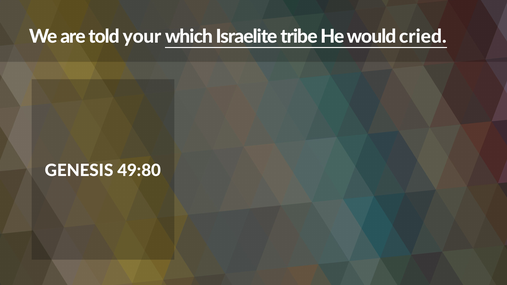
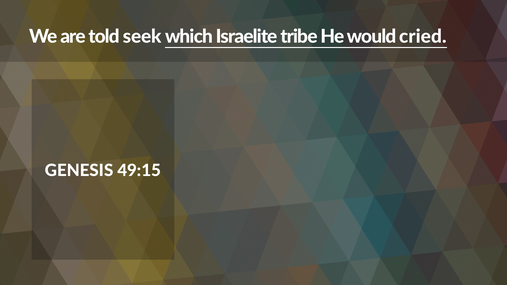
your: your -> seek
49:80: 49:80 -> 49:15
